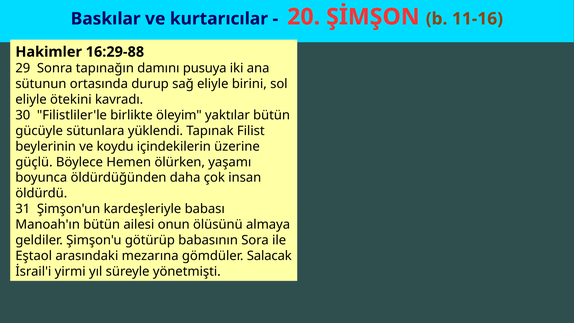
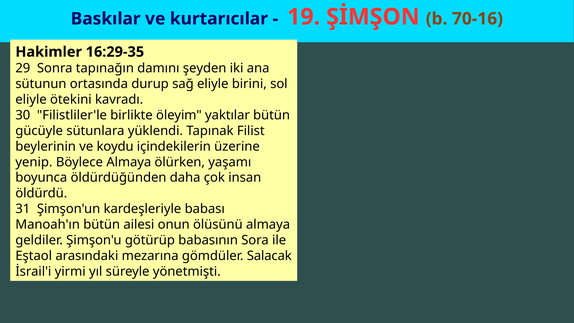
20: 20 -> 19
11-16: 11-16 -> 70-16
16:29-88: 16:29-88 -> 16:29-35
pusuya: pusuya -> şeyden
güçlü: güçlü -> yenip
Böylece Hemen: Hemen -> Almaya
